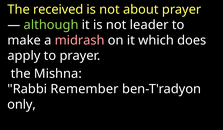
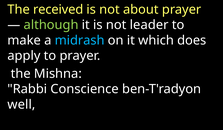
midrash colour: pink -> light blue
Remember: Remember -> Conscience
only: only -> well
